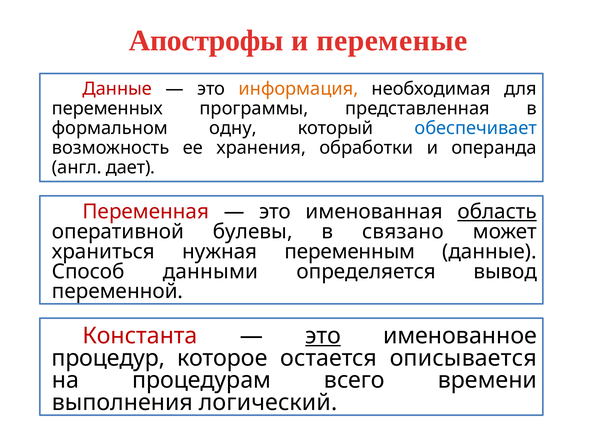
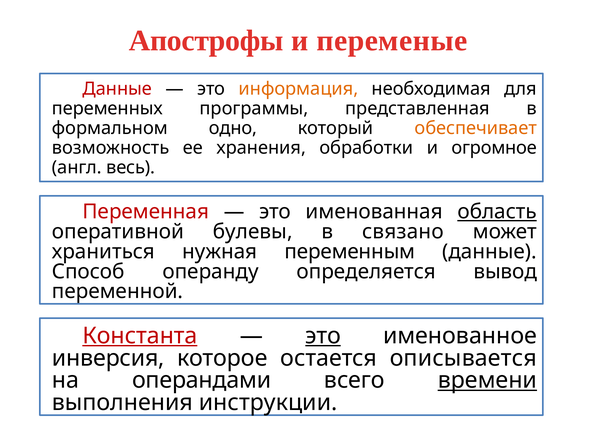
одну: одну -> одно
обеспечивает colour: blue -> orange
операнда: операнда -> огромное
дает: дает -> весь
данными: данными -> операнду
Константа underline: none -> present
процедур: процедур -> инверсия
процедурам: процедурам -> операндами
времени underline: none -> present
логический: логический -> инструкции
